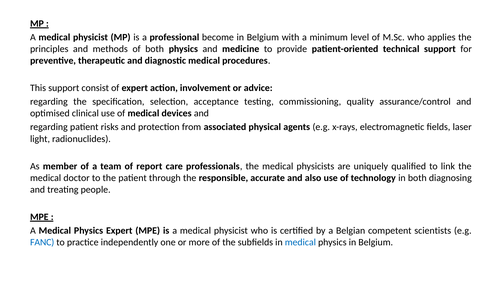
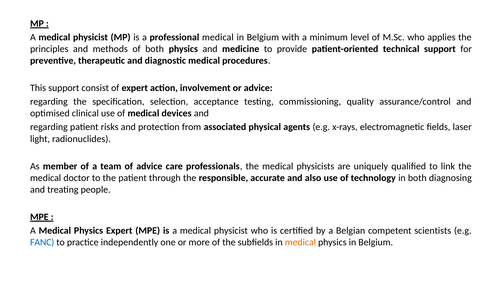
professional become: become -> medical
of report: report -> advice
medical at (300, 243) colour: blue -> orange
